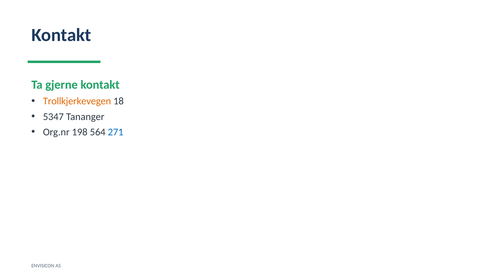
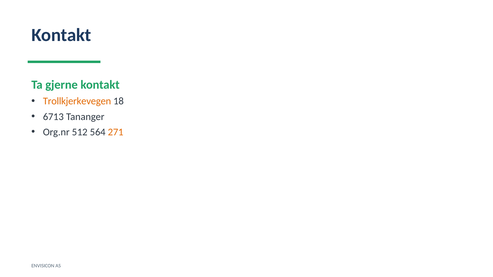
5347: 5347 -> 6713
198: 198 -> 512
271 colour: blue -> orange
